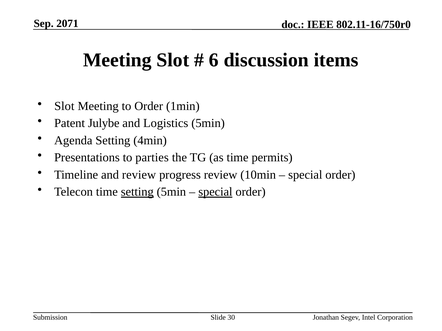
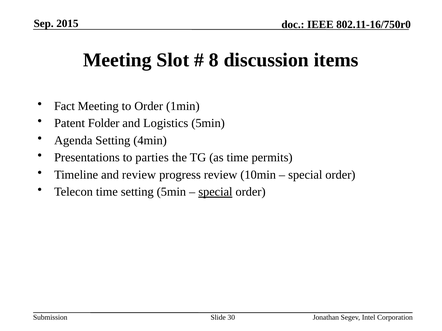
2071: 2071 -> 2015
6: 6 -> 8
Slot at (64, 106): Slot -> Fact
Julybe: Julybe -> Folder
setting at (137, 192) underline: present -> none
